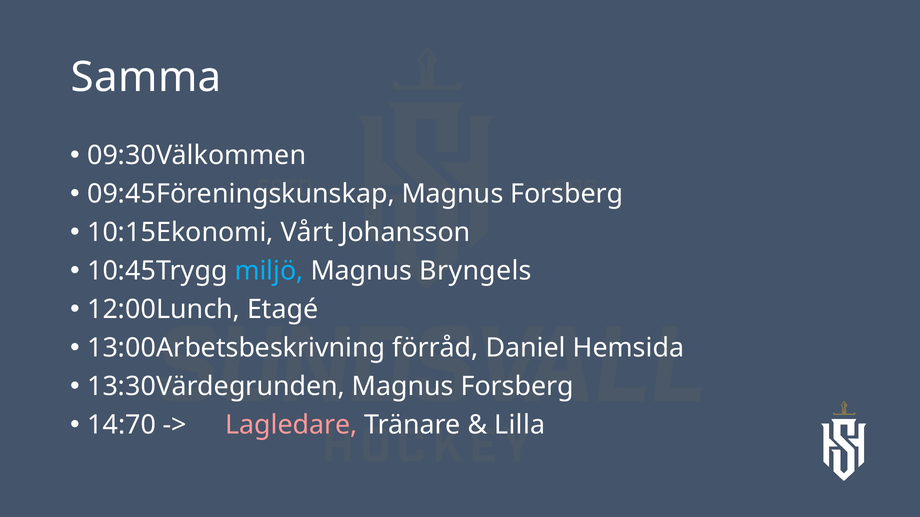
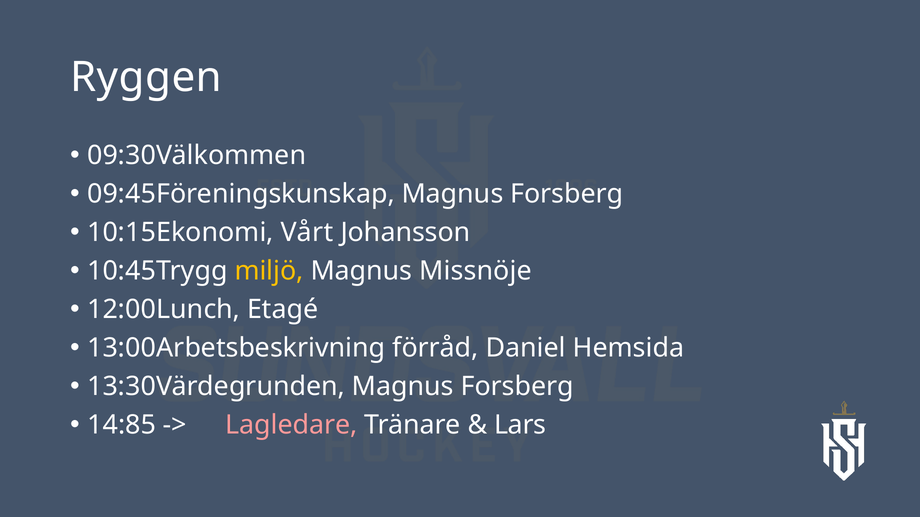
Samma: Samma -> Ryggen
miljö colour: light blue -> yellow
Bryngels: Bryngels -> Missnöje
14:70: 14:70 -> 14:85
Lilla: Lilla -> Lars
